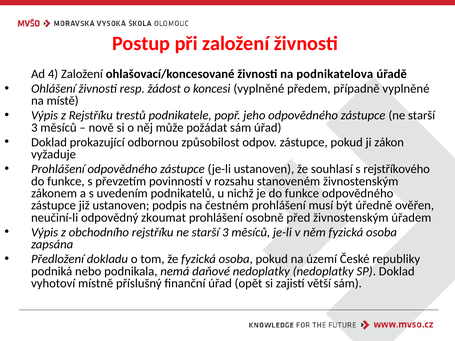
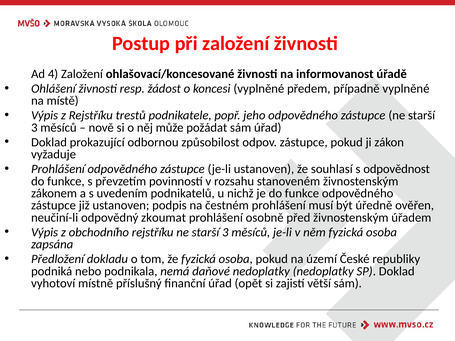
podnikatelova: podnikatelova -> informovanost
rejstříkového: rejstříkového -> odpovědnost
